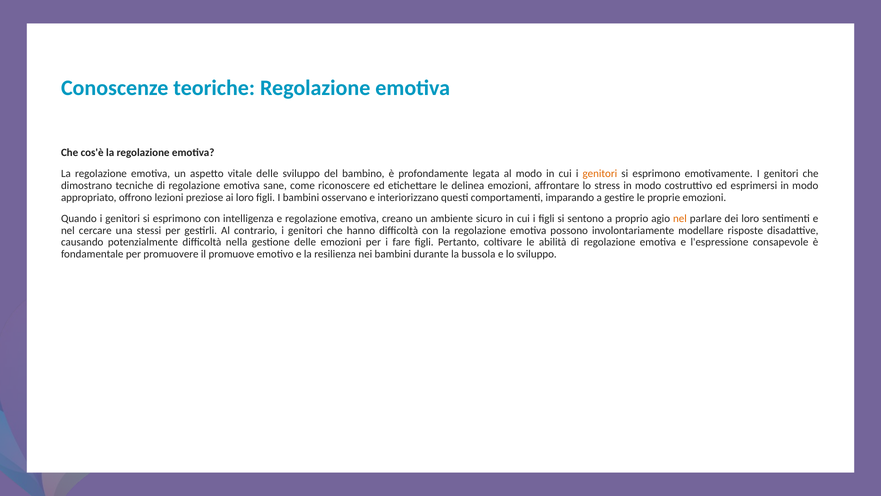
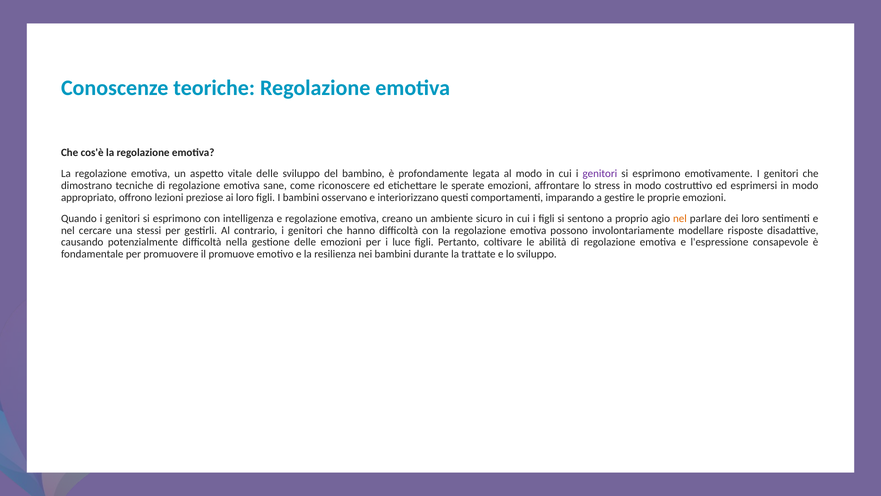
genitori at (600, 174) colour: orange -> purple
delinea: delinea -> sperate
fare: fare -> luce
bussola: bussola -> trattate
